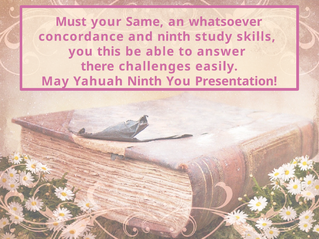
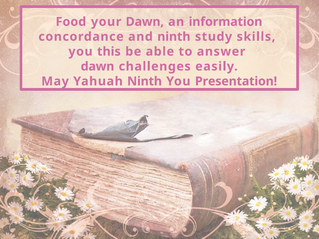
Must: Must -> Food
your Same: Same -> Dawn
whatsoever: whatsoever -> information
there at (97, 66): there -> dawn
